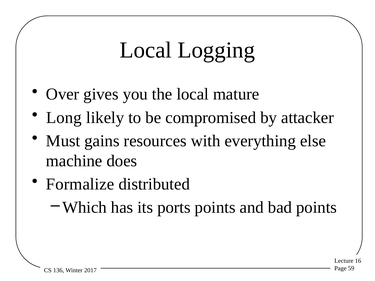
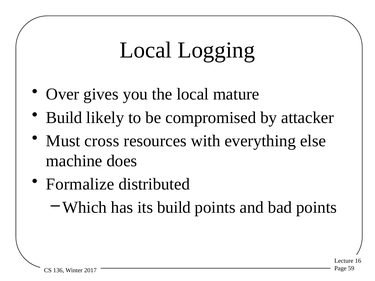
Long at (64, 118): Long -> Build
gains: gains -> cross
its ports: ports -> build
